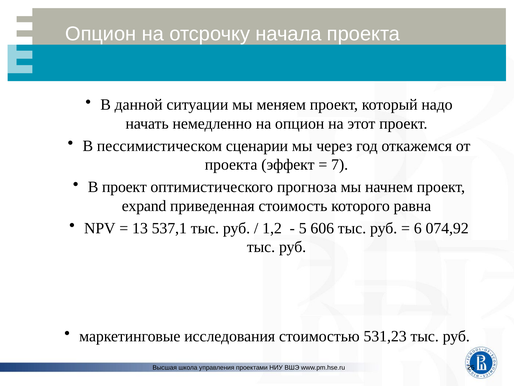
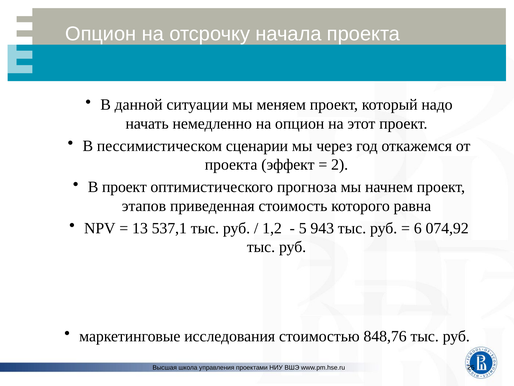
7: 7 -> 2
expand: expand -> этапов
606: 606 -> 943
531,23: 531,23 -> 848,76
